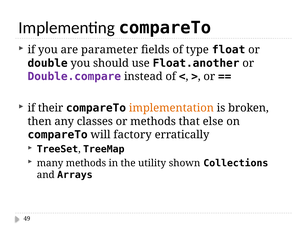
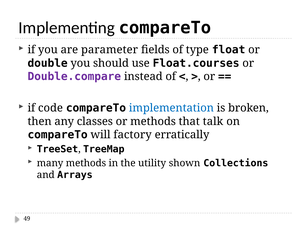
Float.another: Float.another -> Float.courses
their: their -> code
implementation colour: orange -> blue
else: else -> talk
